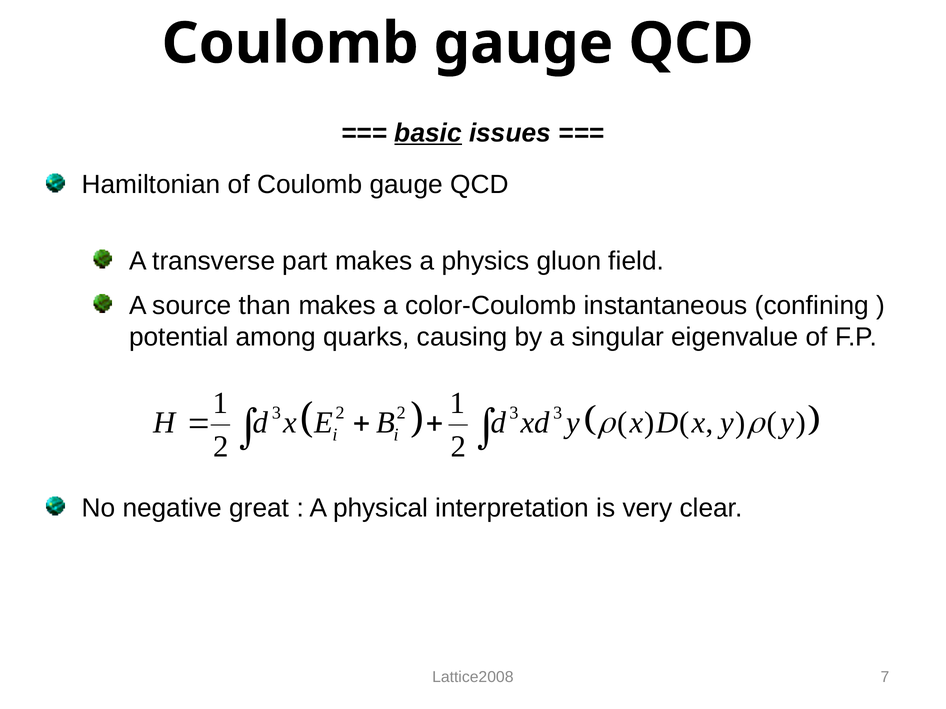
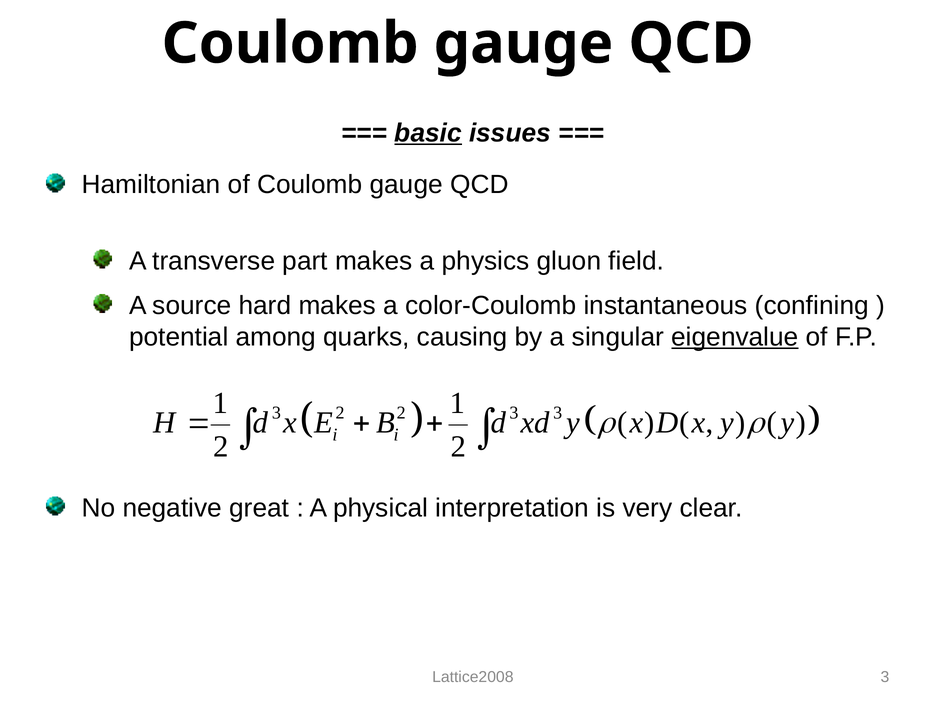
than: than -> hard
eigenvalue underline: none -> present
Lattice2008 7: 7 -> 3
